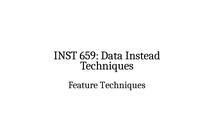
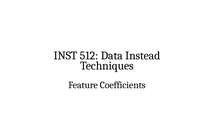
659: 659 -> 512
Feature Techniques: Techniques -> Coefficients
